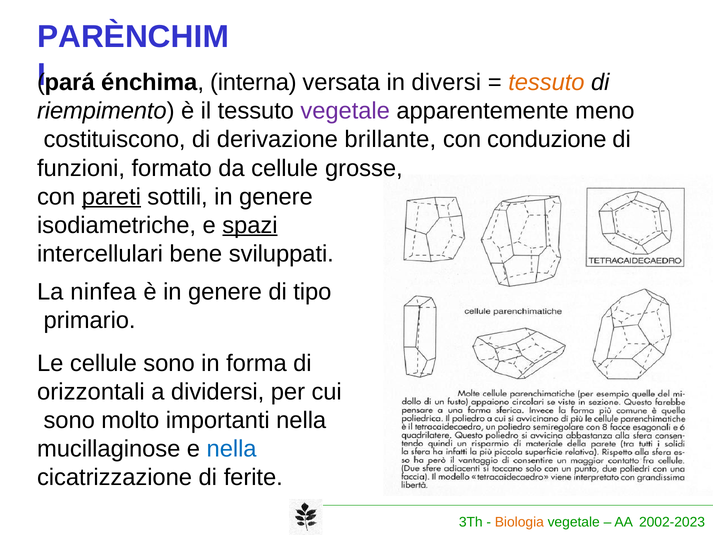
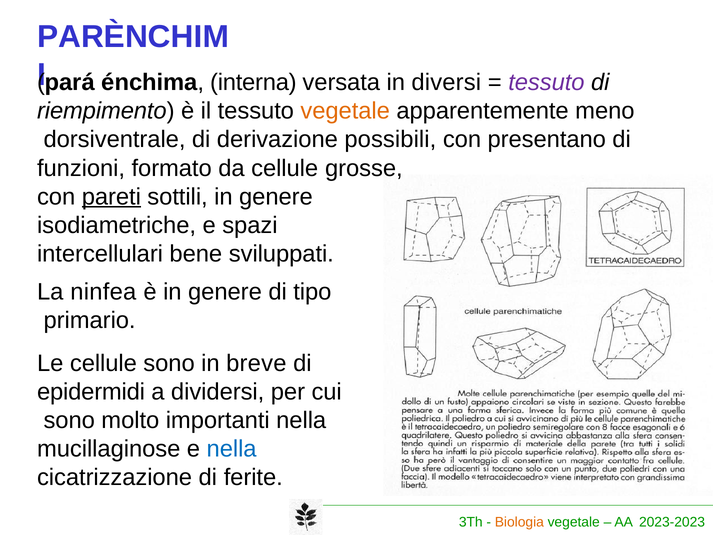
tessuto at (546, 83) colour: orange -> purple
vegetale at (345, 111) colour: purple -> orange
costituiscono: costituiscono -> dorsiventrale
brillante: brillante -> possibili
conduzione: conduzione -> presentano
spazi underline: present -> none
forma: forma -> breve
orizzontali: orizzontali -> epidermidi
2002-2023: 2002-2023 -> 2023-2023
